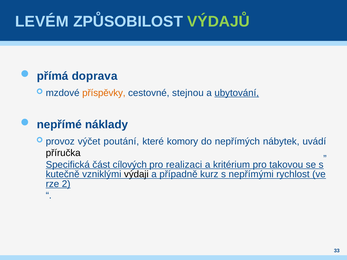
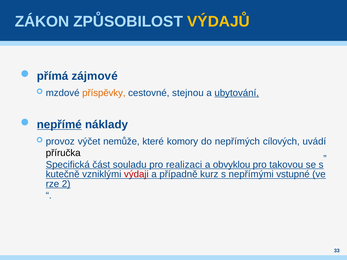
LEVÉM: LEVÉM -> ZÁKON
VÝDAJŮ colour: light green -> yellow
doprava: doprava -> zájmové
nepřímé underline: none -> present
poutání: poutání -> nemůže
nábytek: nábytek -> cílových
cílových: cílových -> souladu
kritérium: kritérium -> obvyklou
výdaji colour: black -> red
rychlost: rychlost -> vstupné
